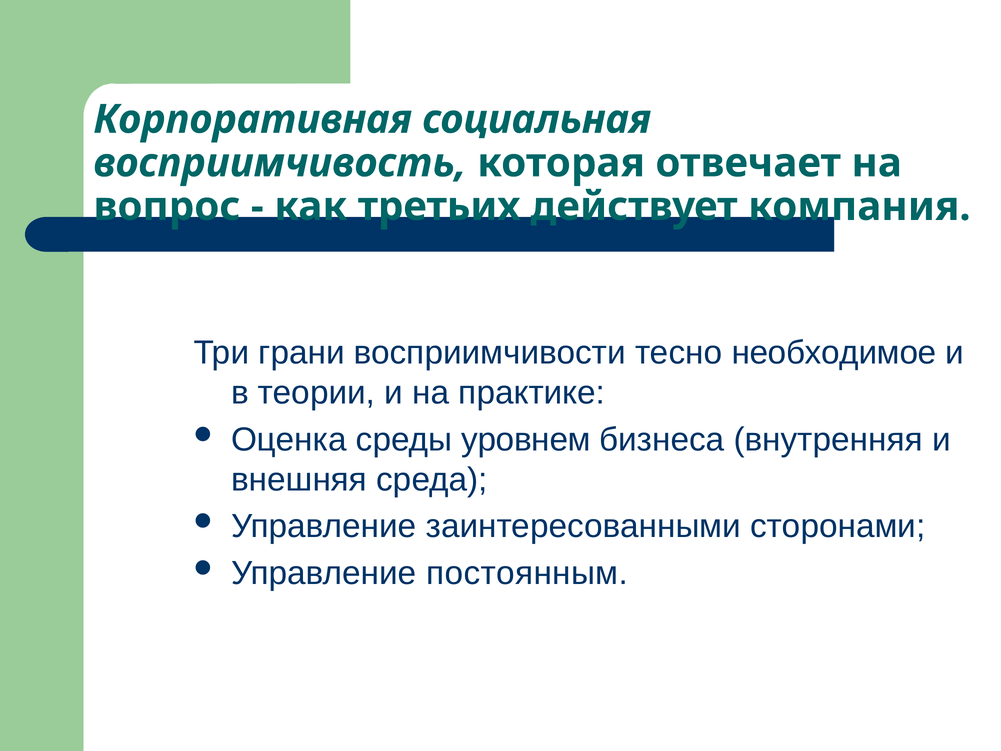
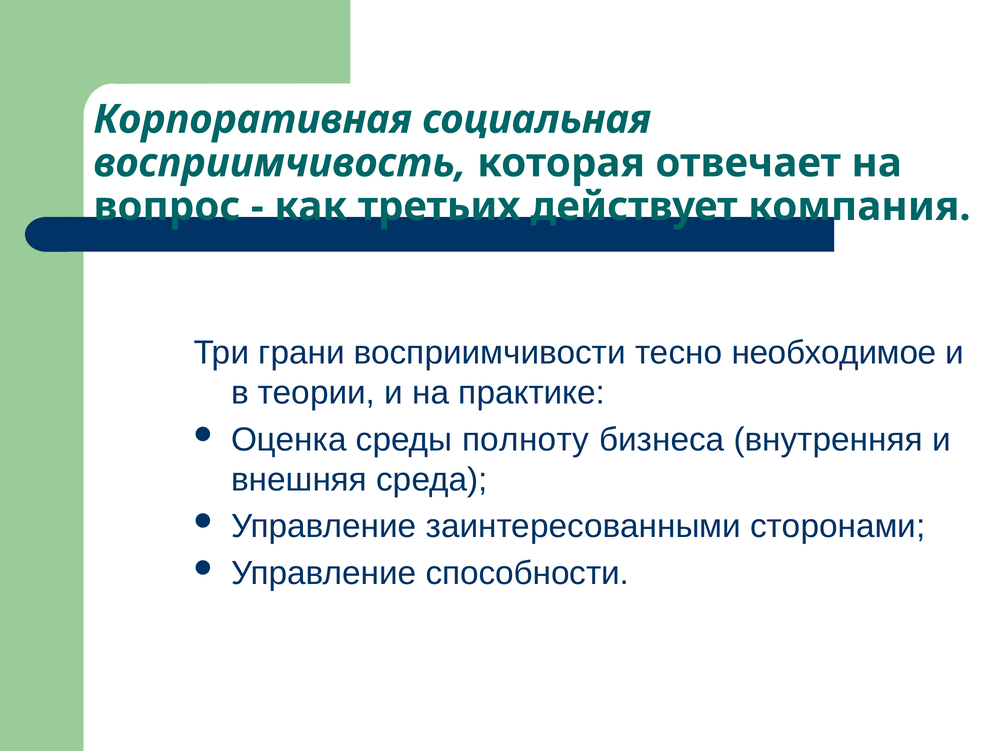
уровнем: уровнем -> полноту
постоянным: постоянным -> способности
